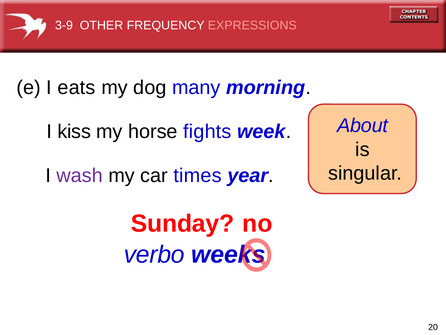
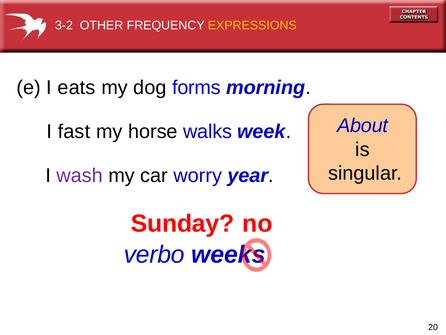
3-9: 3-9 -> 3-2
EXPRESSIONS colour: pink -> yellow
many: many -> forms
kiss: kiss -> fast
fights: fights -> walks
times: times -> worry
